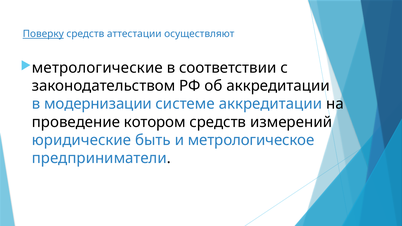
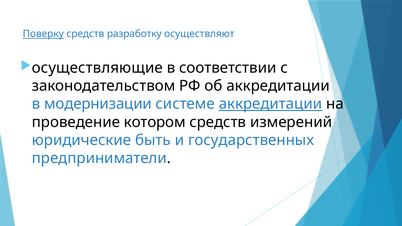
аттестации: аттестации -> разработку
метрологические: метрологические -> осуществляющие
аккредитации at (270, 104) underline: none -> present
метрологическое: метрологическое -> государственных
